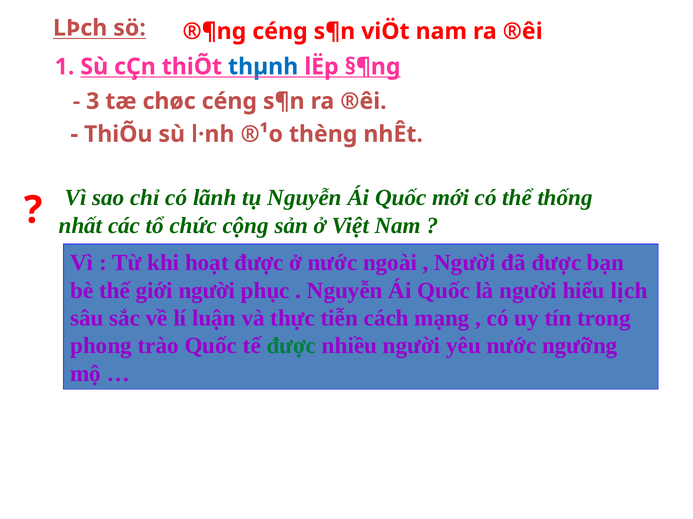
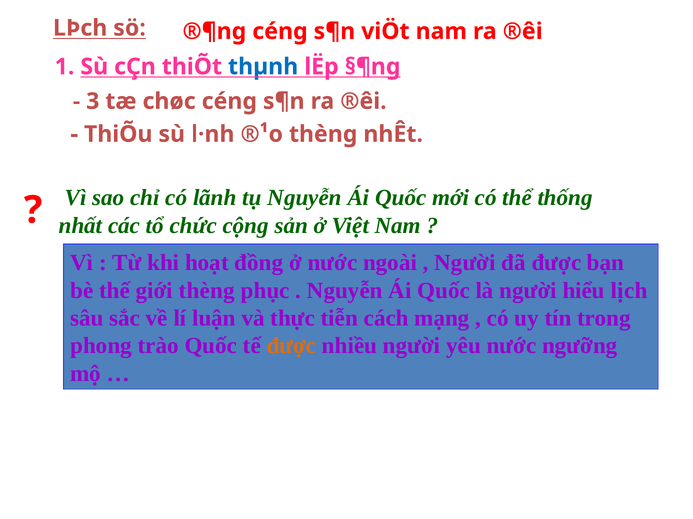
hoạt được: được -> đồng
giới người: người -> thèng
được at (291, 346) colour: green -> orange
